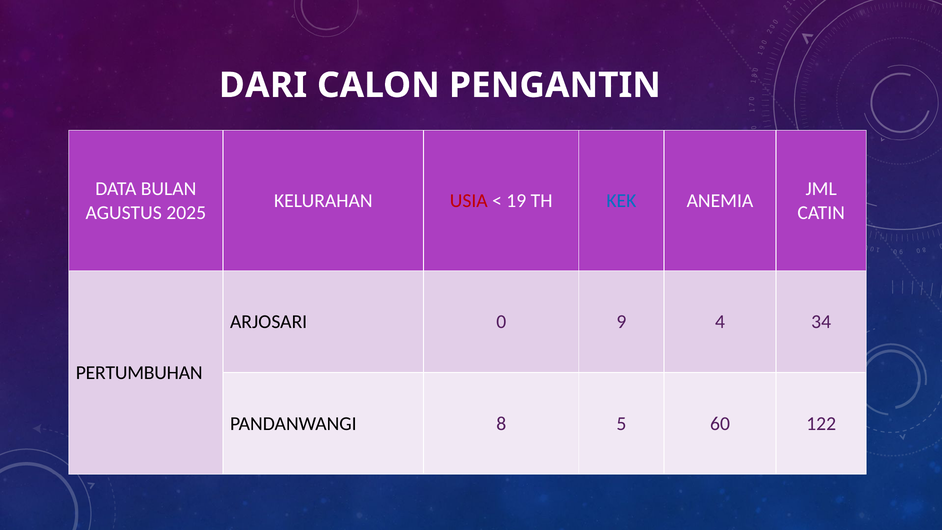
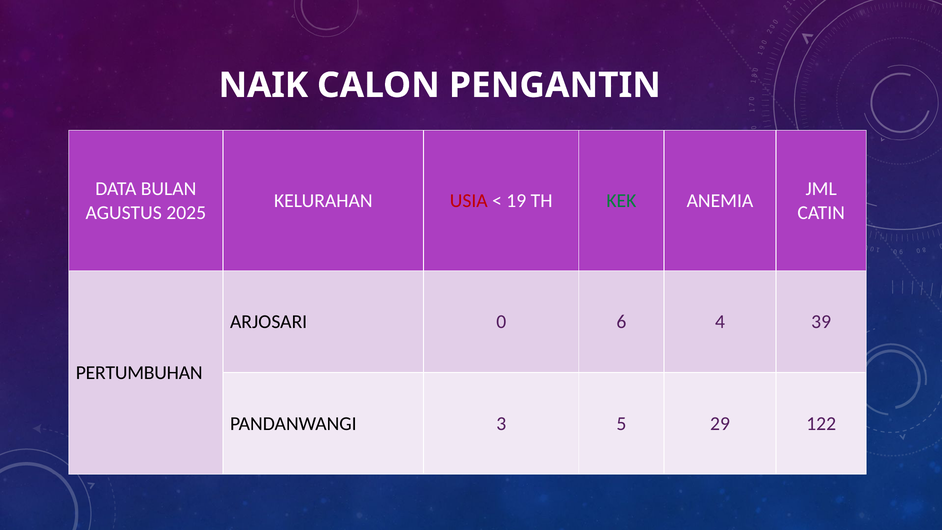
DARI: DARI -> NAIK
KEK colour: blue -> green
9: 9 -> 6
34: 34 -> 39
8: 8 -> 3
60: 60 -> 29
